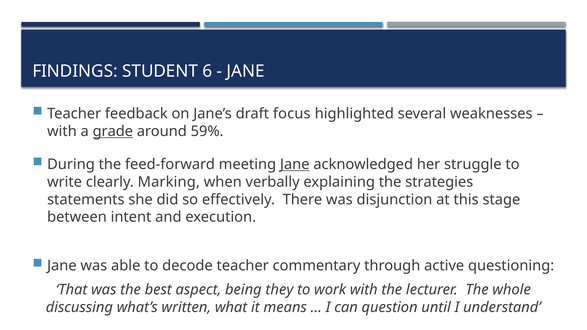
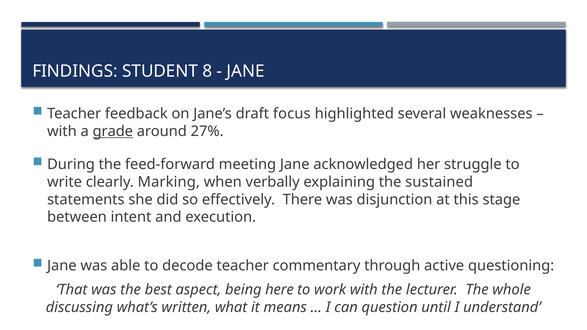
6: 6 -> 8
59%: 59% -> 27%
Jane at (295, 164) underline: present -> none
strategies: strategies -> sustained
they: they -> here
